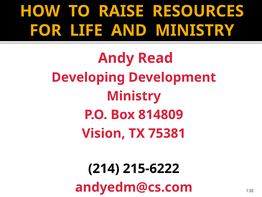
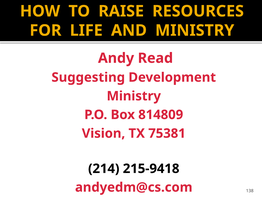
Developing: Developing -> Suggesting
215-6222: 215-6222 -> 215-9418
